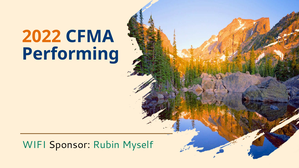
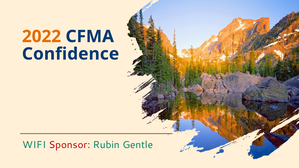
Performing: Performing -> Confidence
Sponsor colour: black -> red
Myself: Myself -> Gentle
